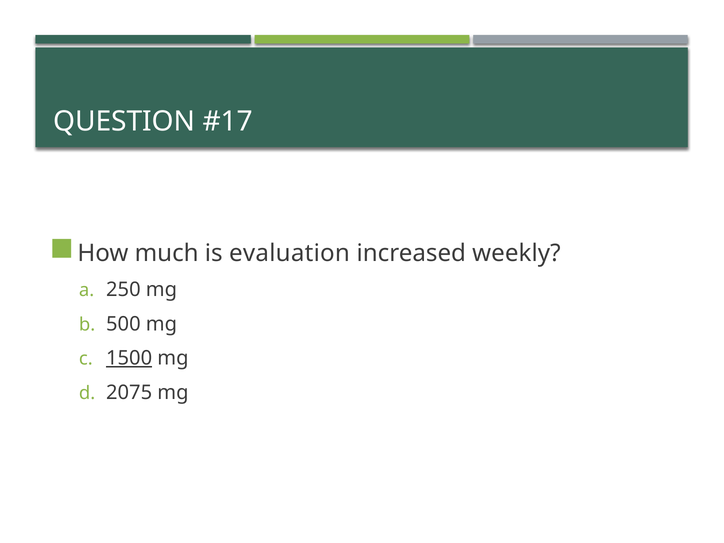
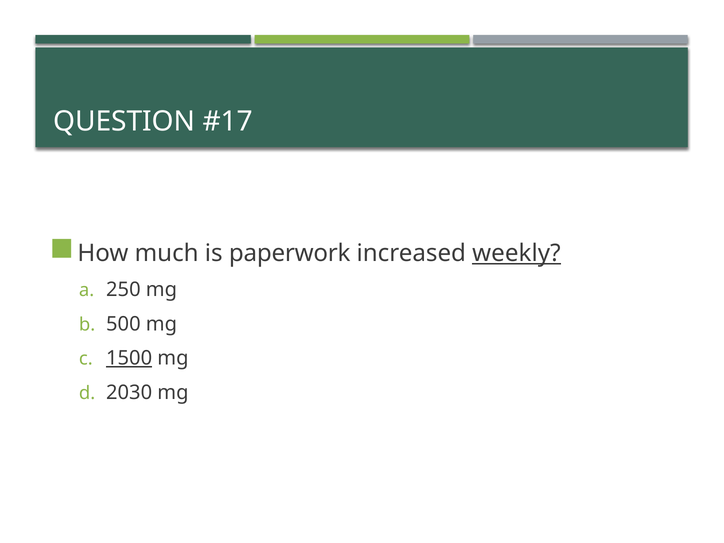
evaluation: evaluation -> paperwork
weekly underline: none -> present
2075: 2075 -> 2030
